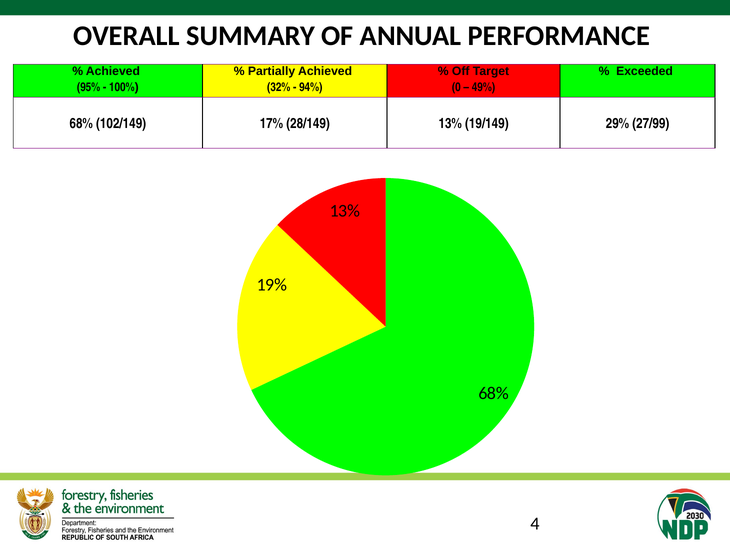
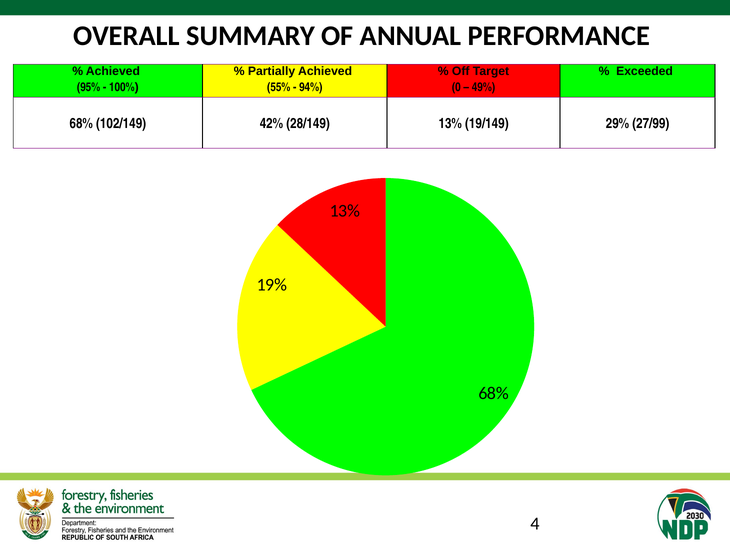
32%: 32% -> 55%
17%: 17% -> 42%
